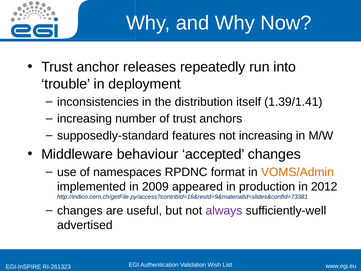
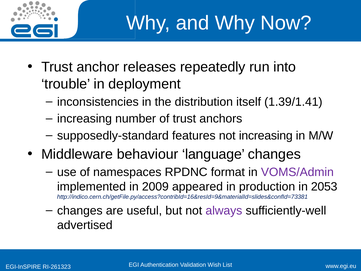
accepted: accepted -> language
VOMS/Admin colour: orange -> purple
2012: 2012 -> 2053
